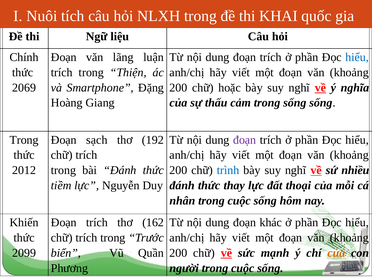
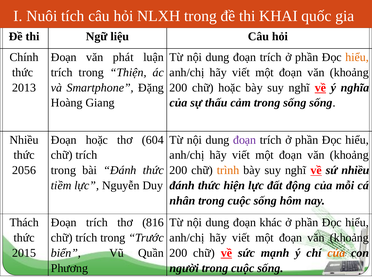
lãng: lãng -> phát
hiểu at (357, 57) colour: blue -> orange
2069: 2069 -> 2013
Trong at (24, 140): Trong -> Nhiều
Đoạn sạch: sạch -> hoặc
192: 192 -> 604
2012: 2012 -> 2056
trình colour: blue -> orange
thay: thay -> hiện
thoại: thoại -> động
Khiến: Khiến -> Thách
162: 162 -> 816
2099: 2099 -> 2015
